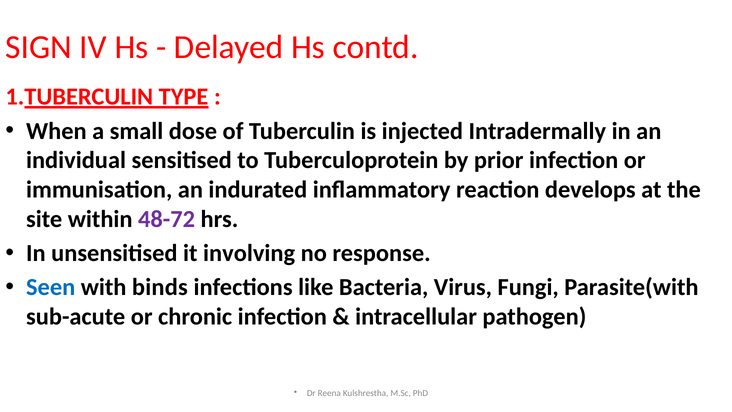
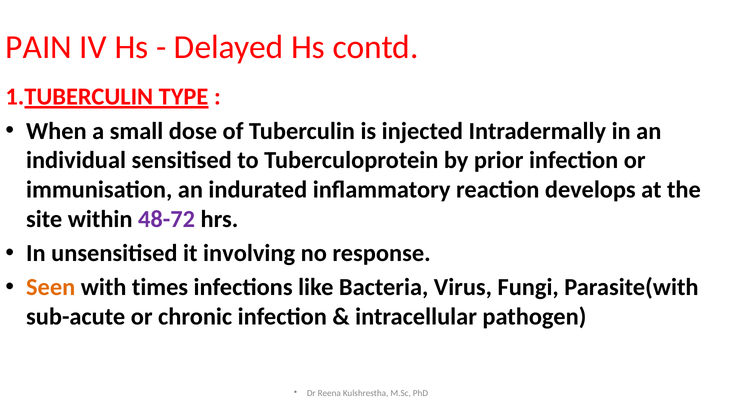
SIGN: SIGN -> PAIN
Seen colour: blue -> orange
binds: binds -> times
